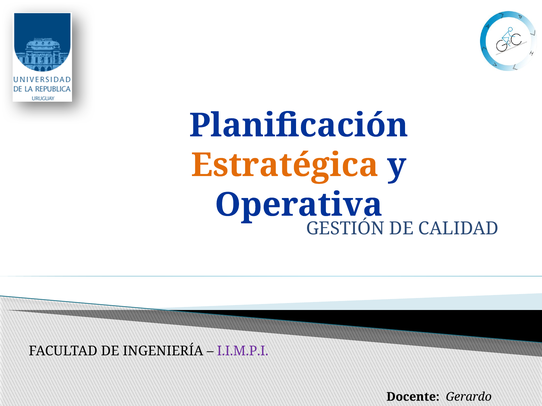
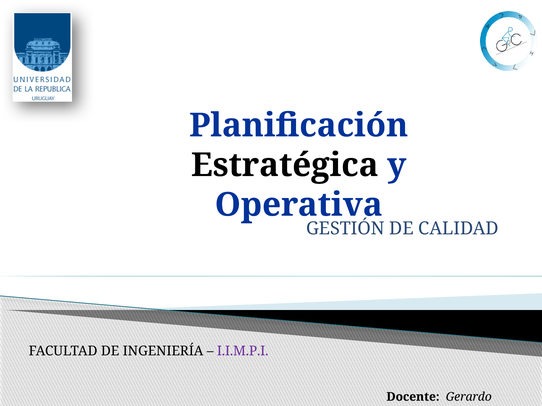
Estratégica colour: orange -> black
